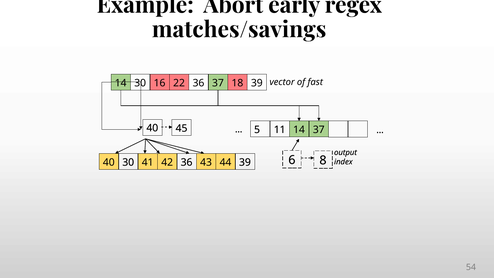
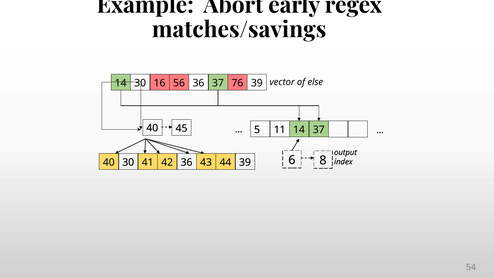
fast: fast -> else
22: 22 -> 56
18: 18 -> 76
